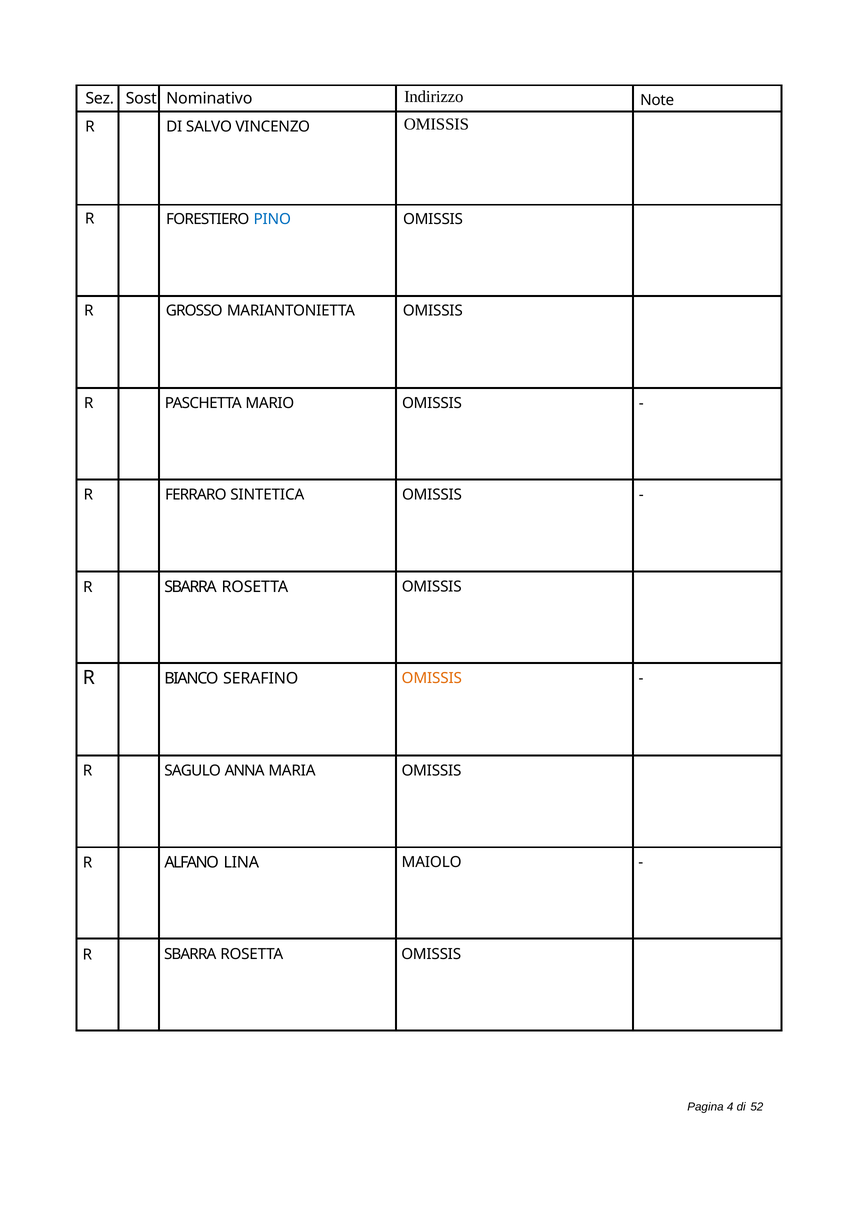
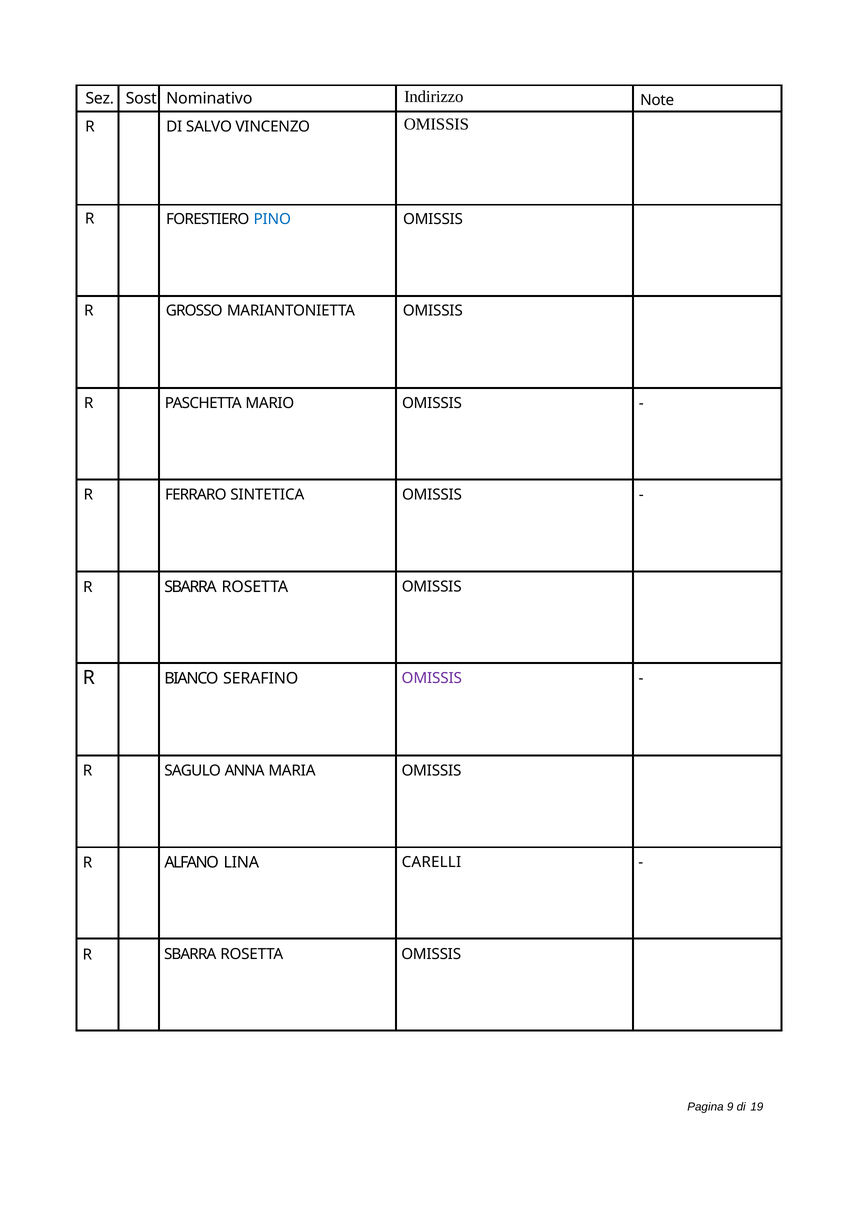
OMISSIS at (432, 678) colour: orange -> purple
MAIOLO: MAIOLO -> CARELLI
4: 4 -> 9
52: 52 -> 19
